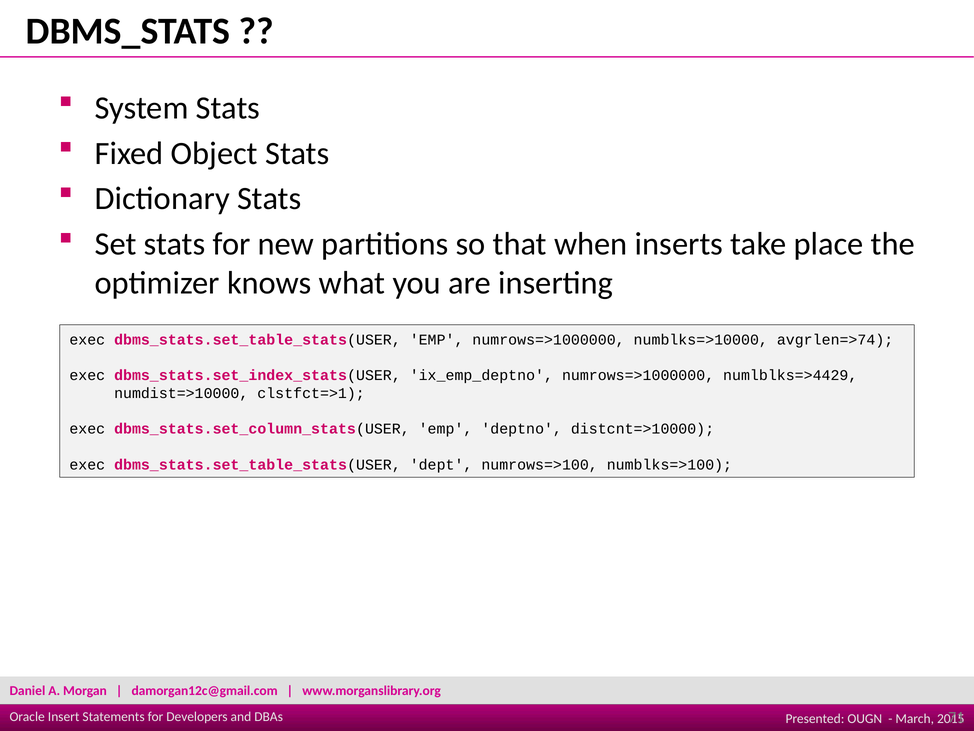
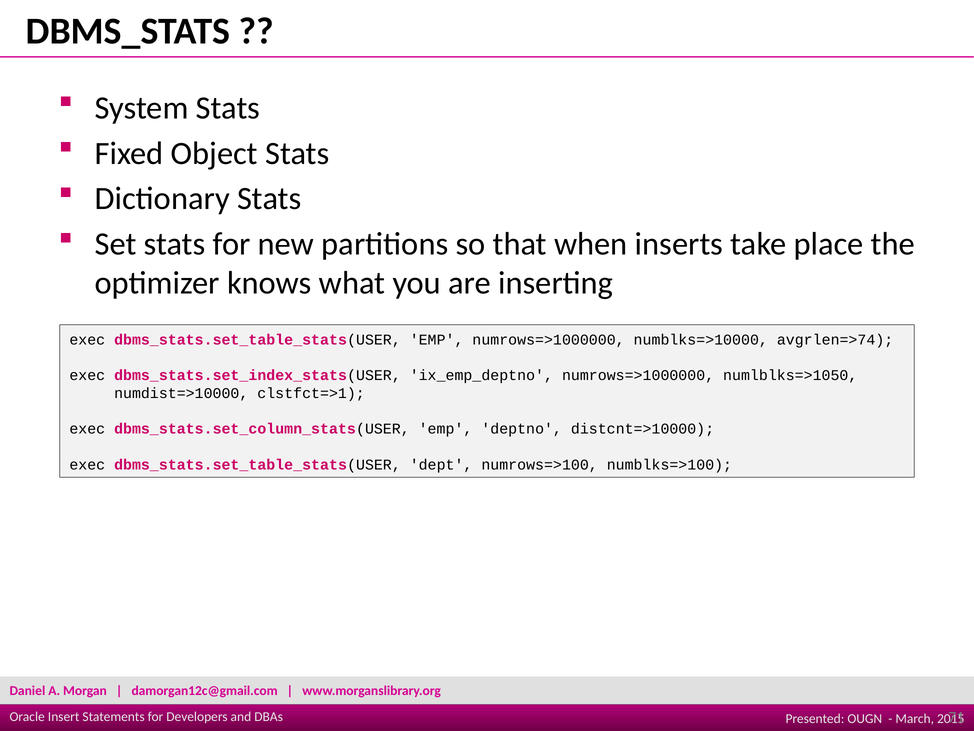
numlblks=>4429: numlblks=>4429 -> numlblks=>1050
